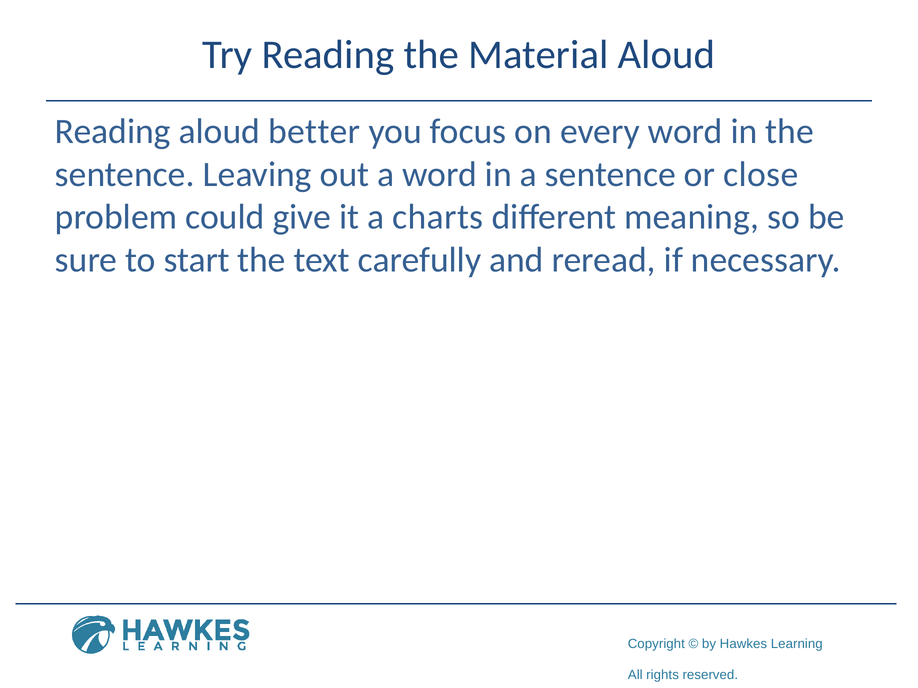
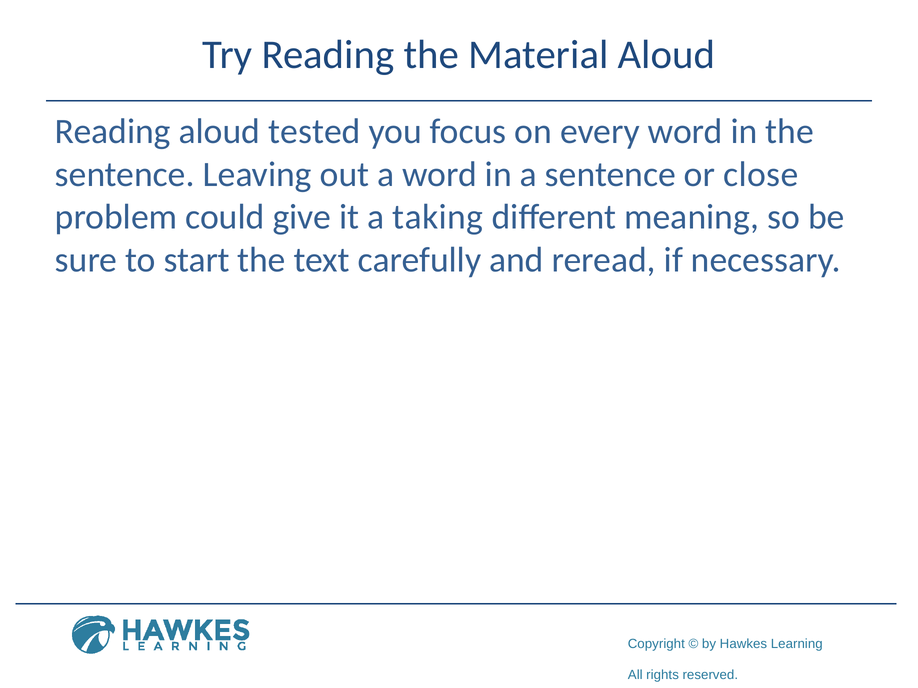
better: better -> tested
charts: charts -> taking
